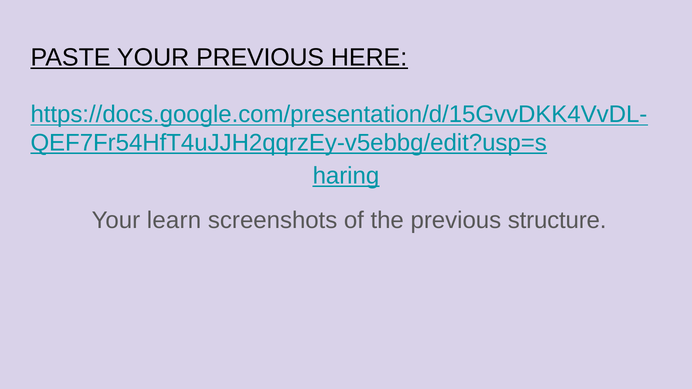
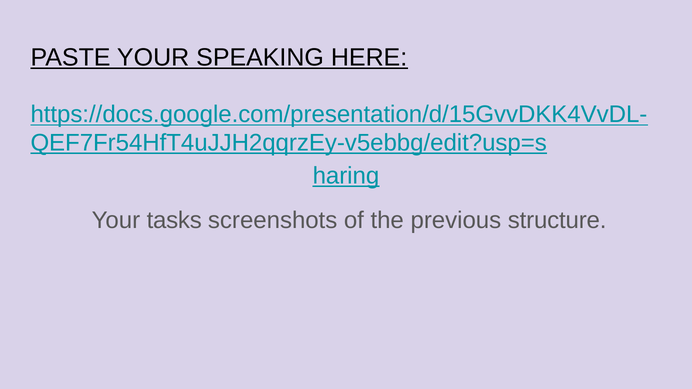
YOUR PREVIOUS: PREVIOUS -> SPEAKING
learn: learn -> tasks
